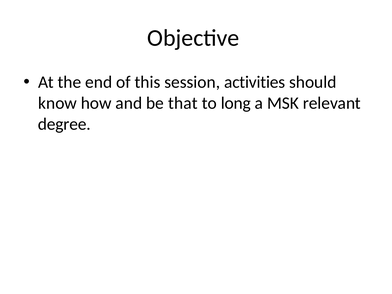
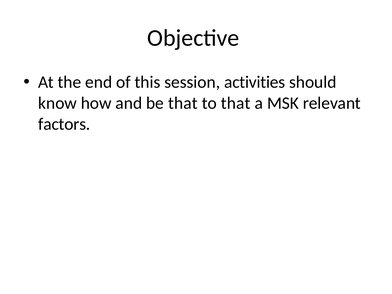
to long: long -> that
degree: degree -> factors
